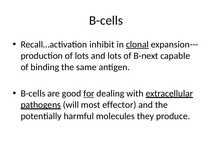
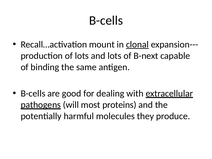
inhibit: inhibit -> mount
for underline: present -> none
effector: effector -> proteins
